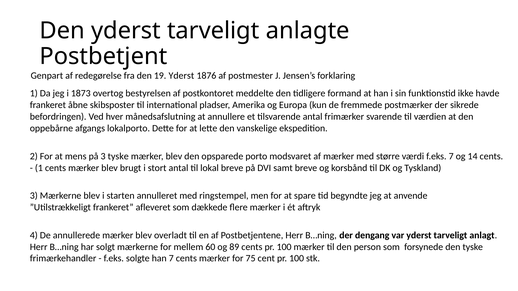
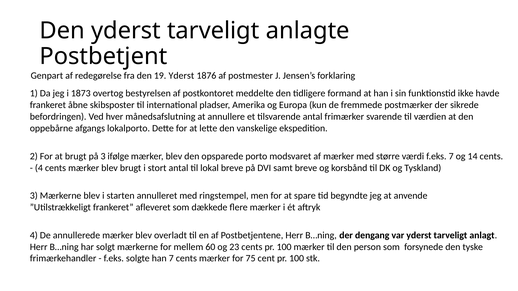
at mens: mens -> brugt
3 tyske: tyske -> ifølge
1 at (39, 168): 1 -> 4
89: 89 -> 23
